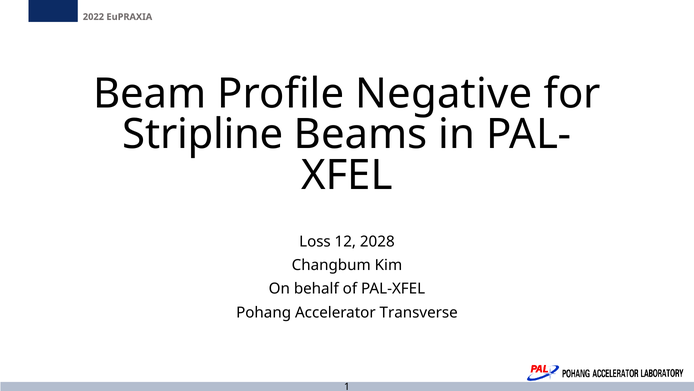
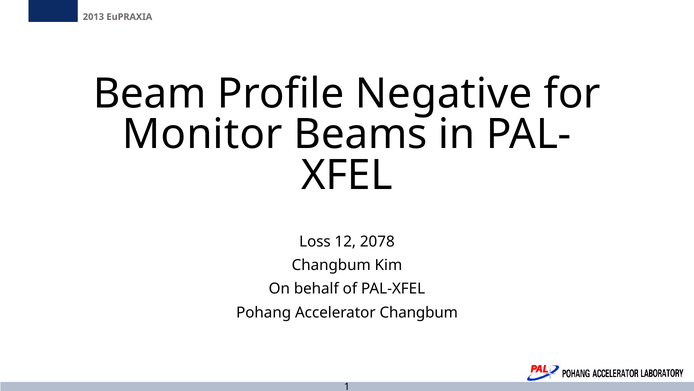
2022: 2022 -> 2013
Stripline: Stripline -> Monitor
2028: 2028 -> 2078
Accelerator Transverse: Transverse -> Changbum
